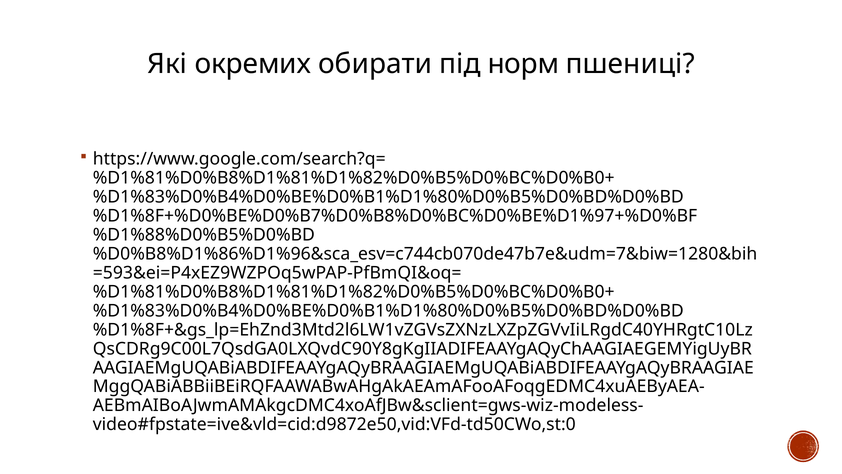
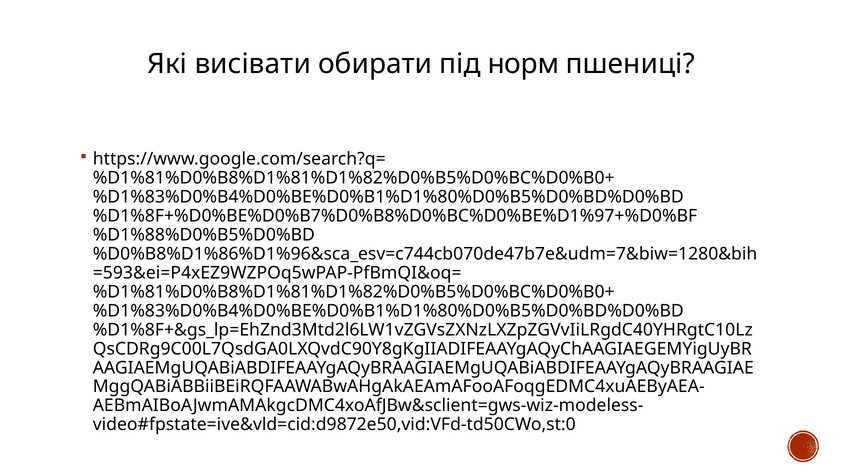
окремих: окремих -> висівати
